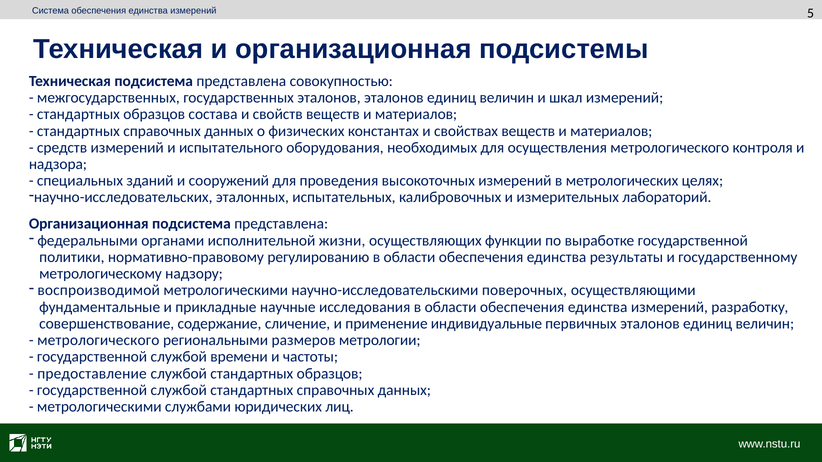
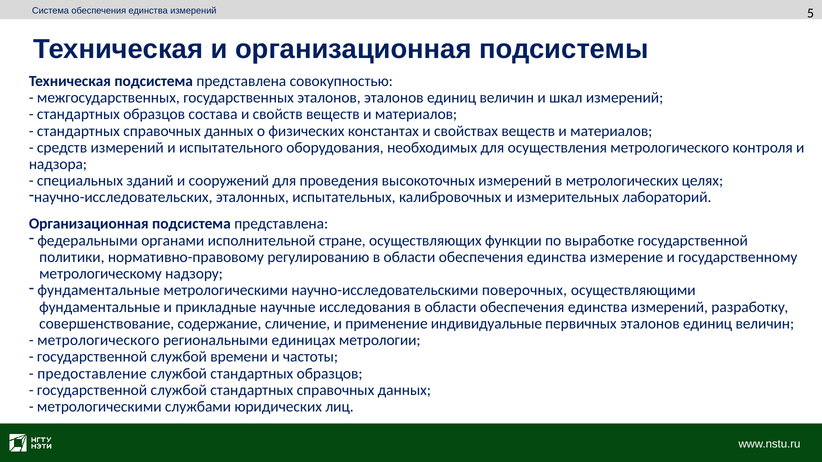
жизни: жизни -> стране
результаты: результаты -> измерение
воспроизводимой at (99, 291): воспроизводимой -> фундаментальные
размеров: размеров -> единицах
